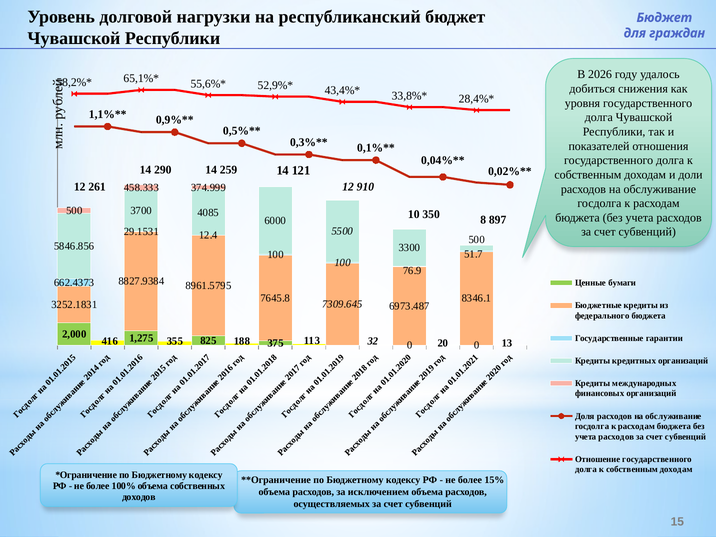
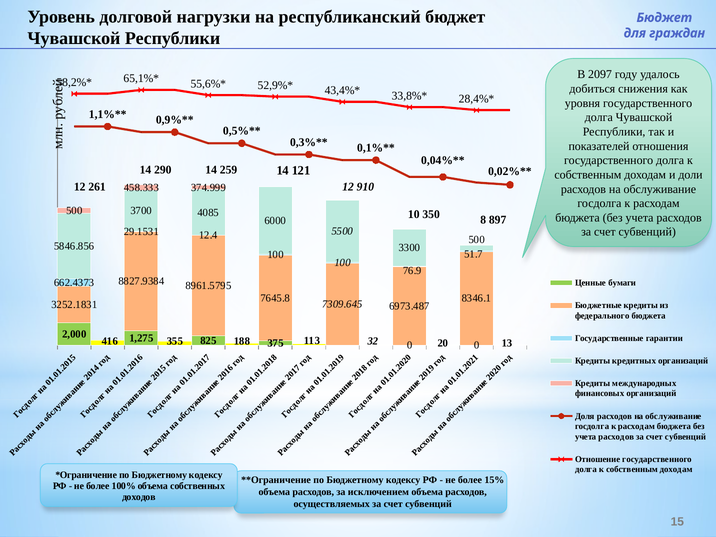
2026: 2026 -> 2097
